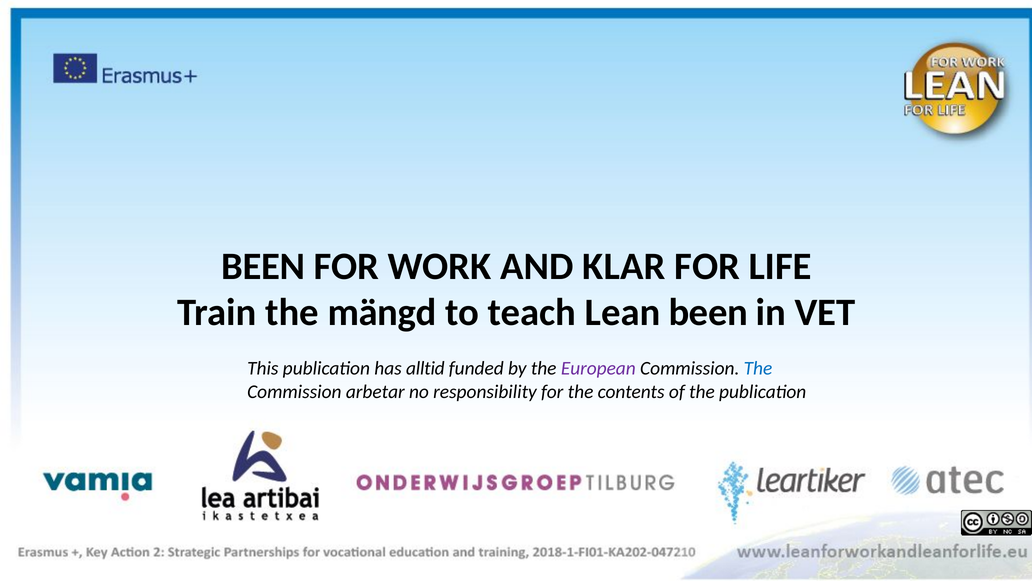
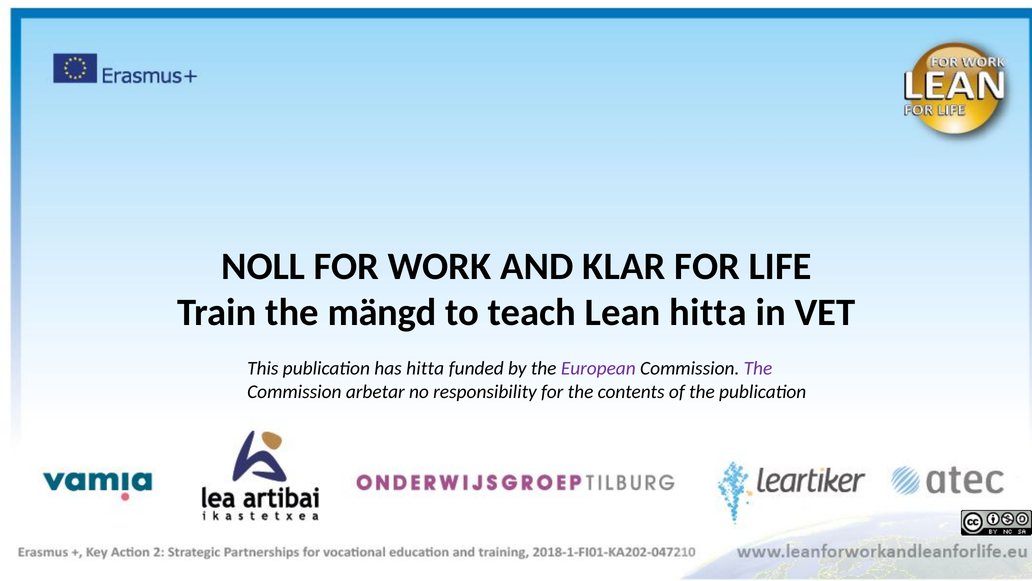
BEEN at (263, 266): BEEN -> NOLL
Lean been: been -> hitta
has alltid: alltid -> hitta
The at (758, 368) colour: blue -> purple
